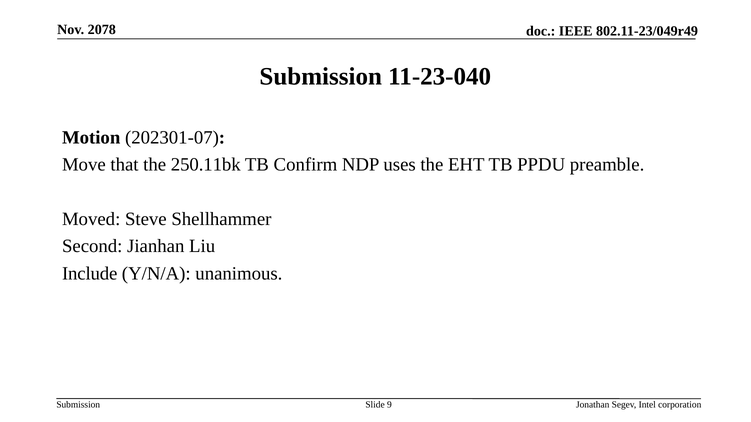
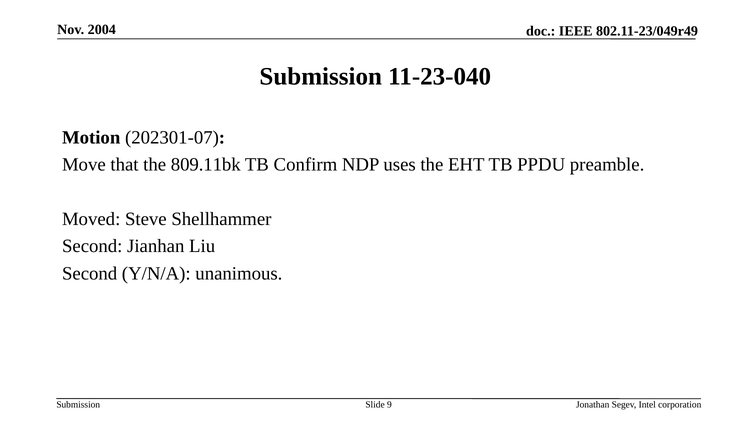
2078: 2078 -> 2004
250.11bk: 250.11bk -> 809.11bk
Include at (90, 274): Include -> Second
